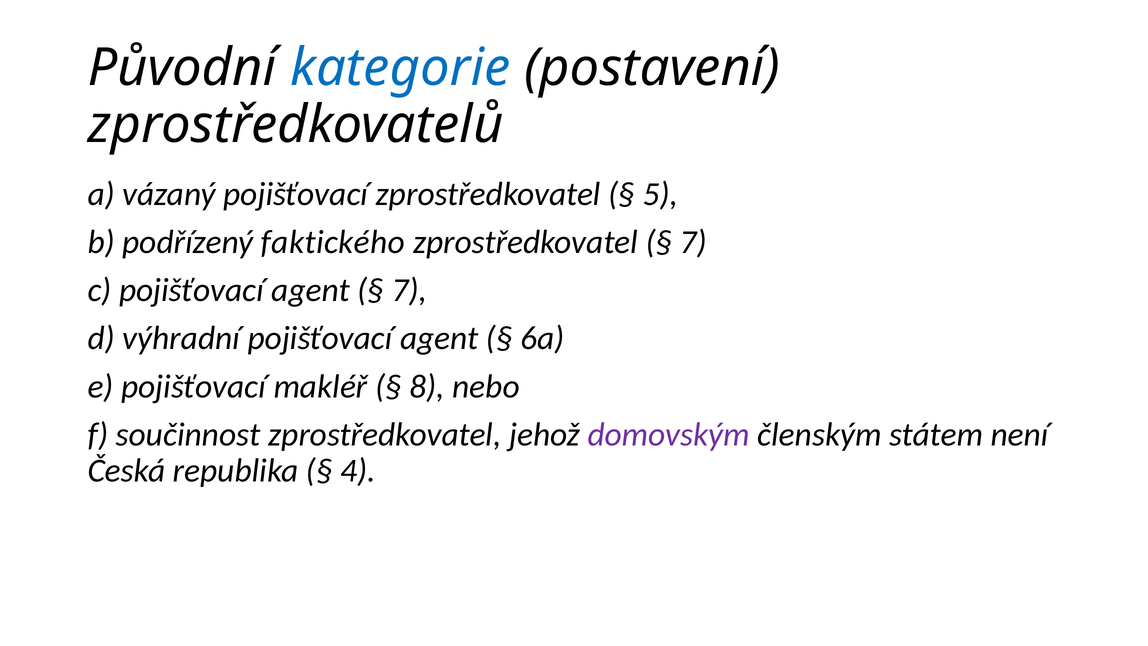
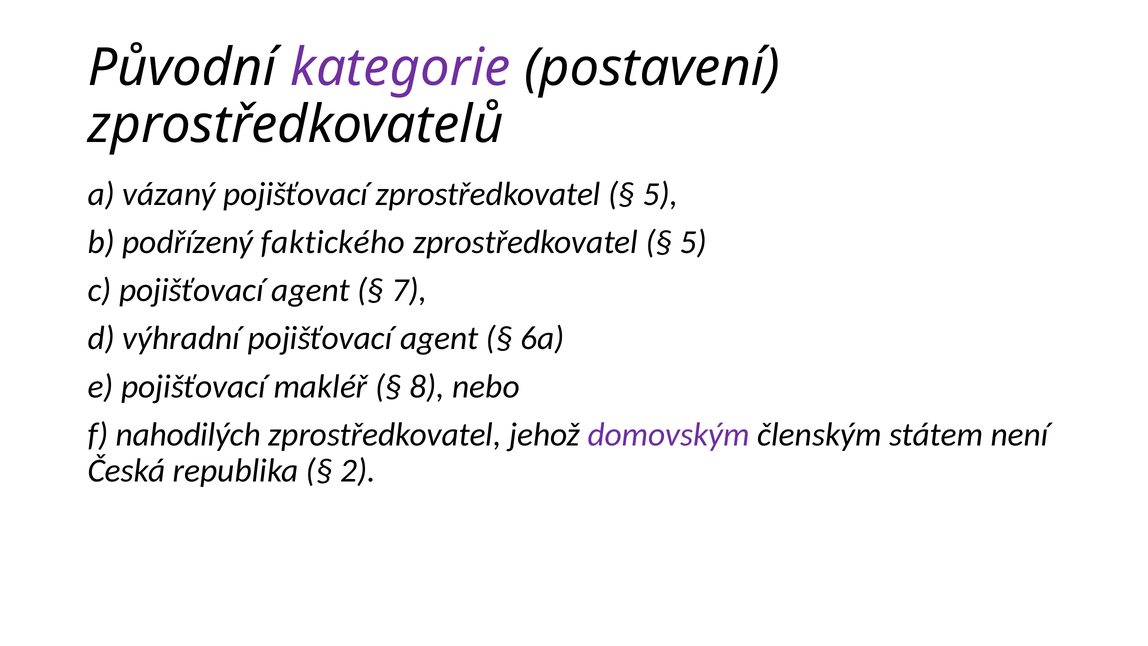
kategorie colour: blue -> purple
7 at (693, 242): 7 -> 5
součinnost: součinnost -> nahodilých
4: 4 -> 2
